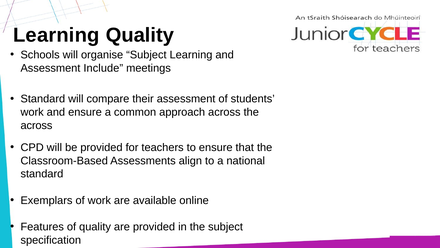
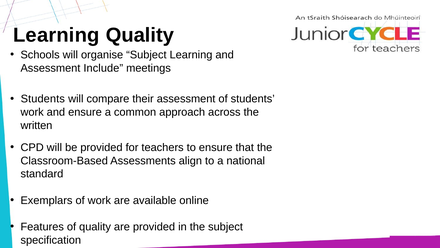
Standard at (43, 99): Standard -> Students
across at (36, 125): across -> written
